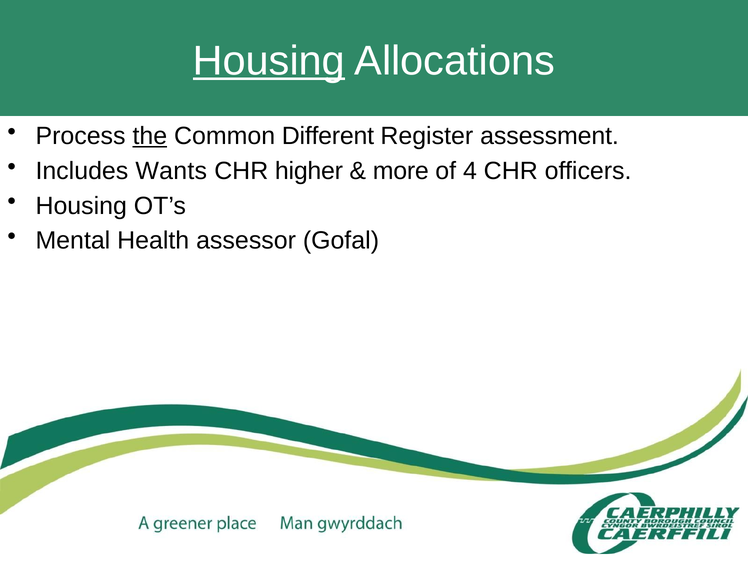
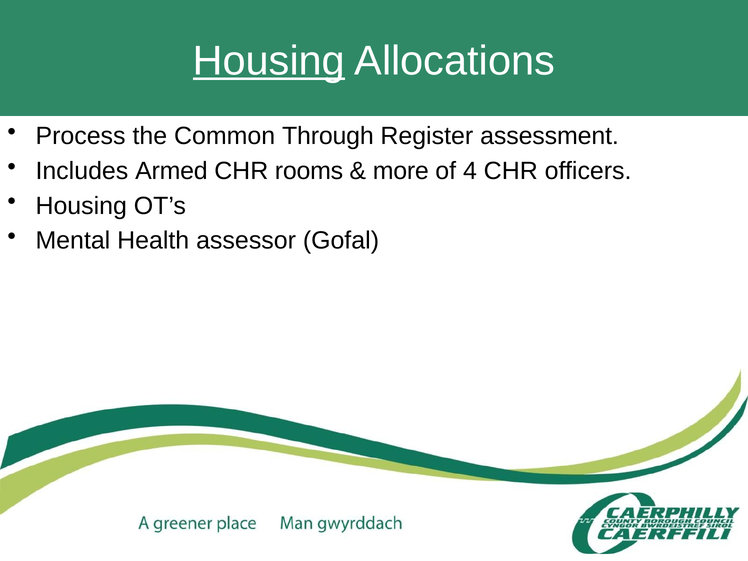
the underline: present -> none
Different: Different -> Through
Wants: Wants -> Armed
higher: higher -> rooms
